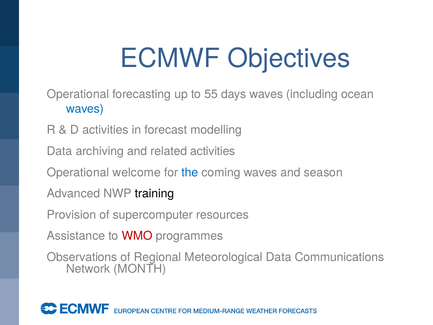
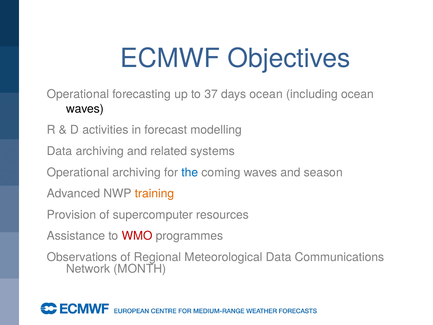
55: 55 -> 37
days waves: waves -> ocean
waves at (85, 109) colour: blue -> black
related activities: activities -> systems
Operational welcome: welcome -> archiving
training colour: black -> orange
